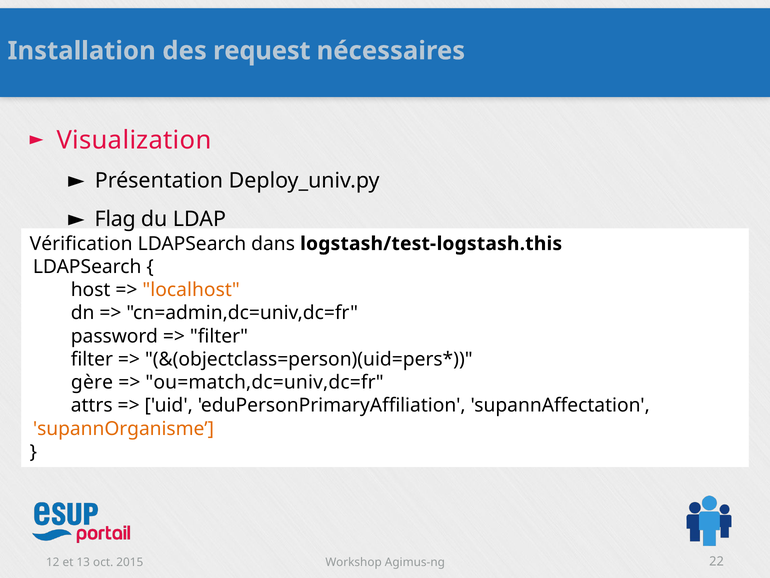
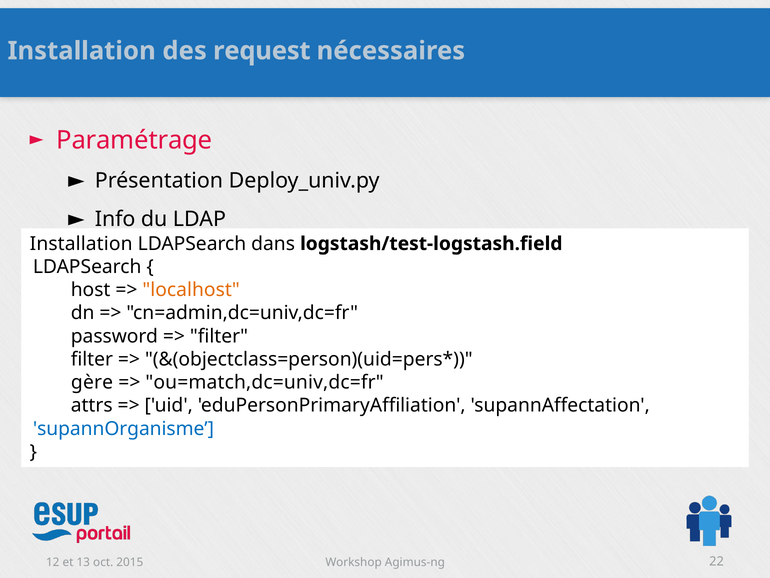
Visualization: Visualization -> Paramétrage
Flag: Flag -> Info
Vérification at (81, 243): Vérification -> Installation
logstash/test-logstash.this: logstash/test-logstash.this -> logstash/test-logstash.field
supannOrganisme colour: orange -> blue
